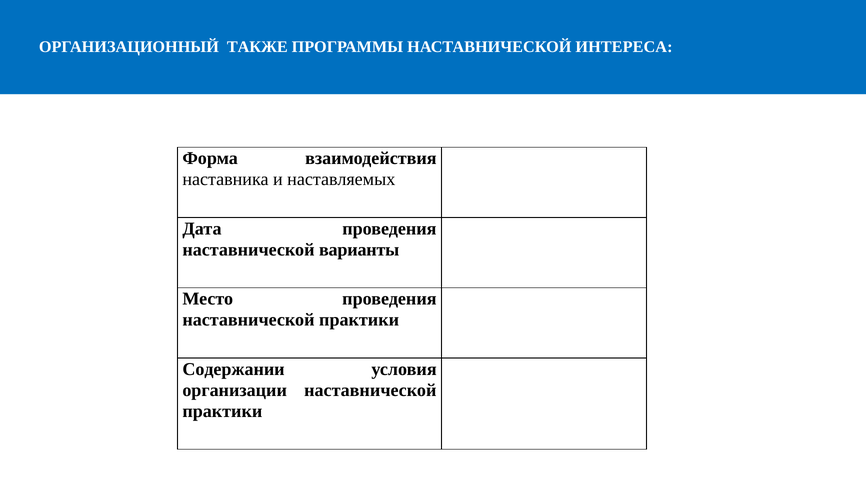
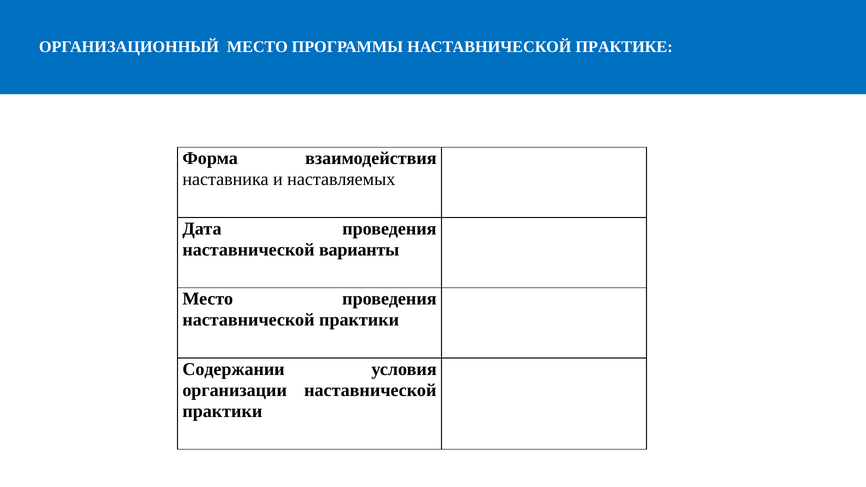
ОРГАНИЗАЦИОННЫЙ ТАКЖЕ: ТАКЖЕ -> МЕСТО
ИНТЕРЕСА: ИНТЕРЕСА -> ПРАКТИКЕ
